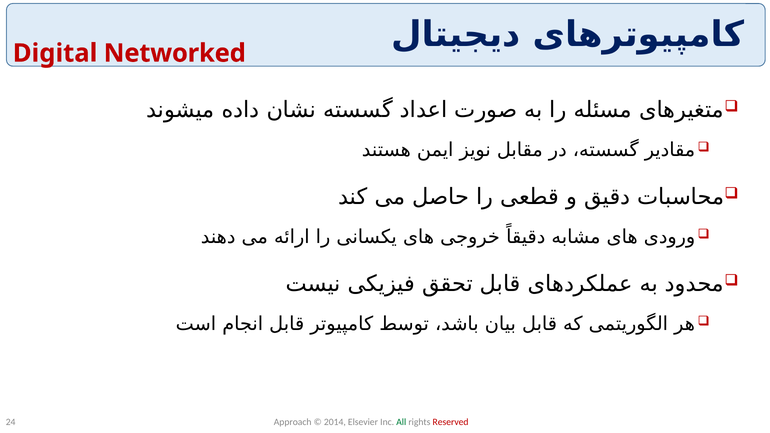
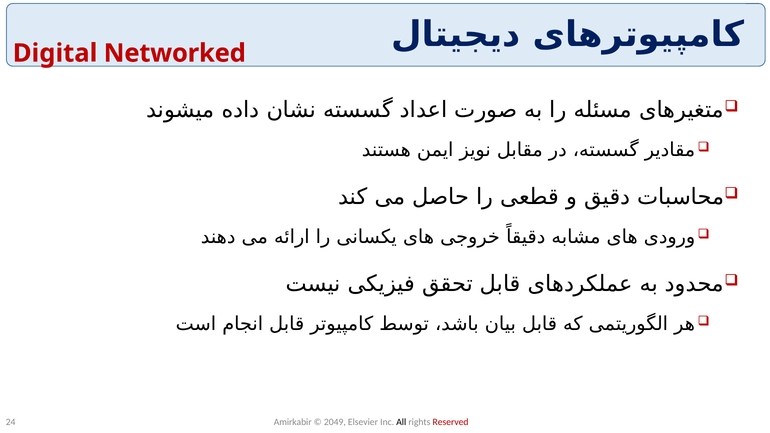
Approach: Approach -> Amirkabir
2014: 2014 -> 2049
All colour: green -> black
